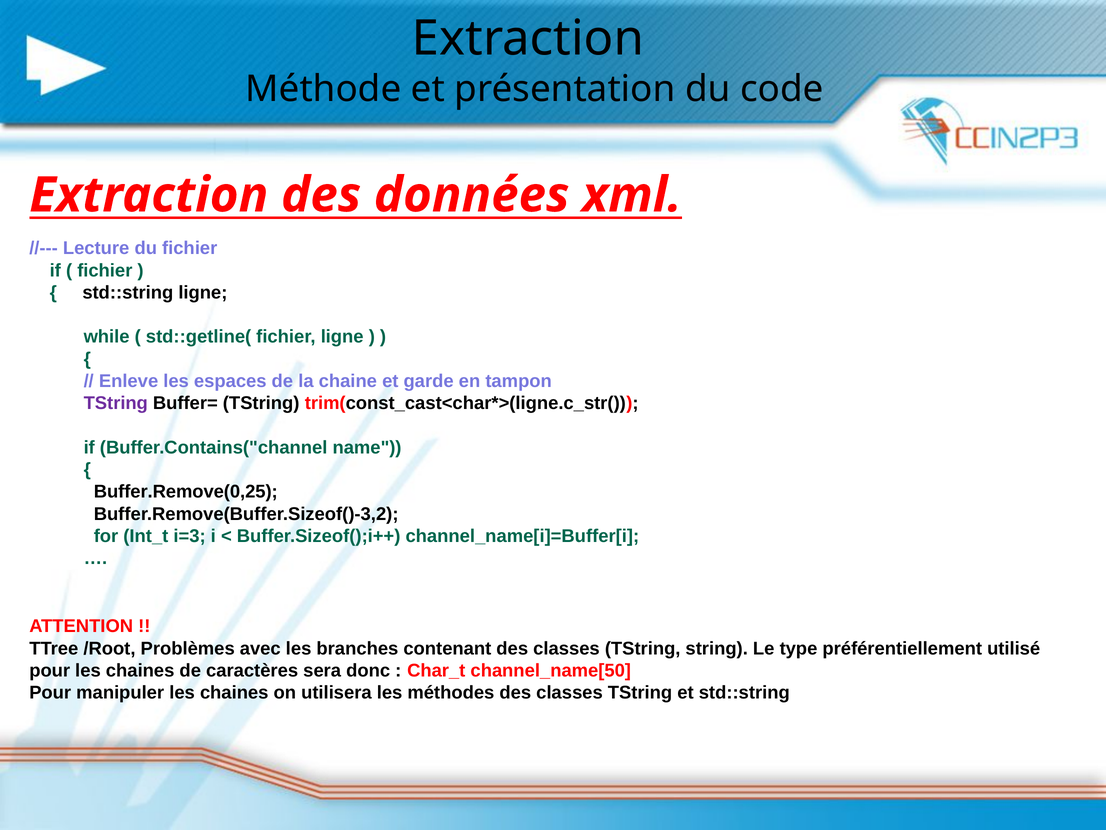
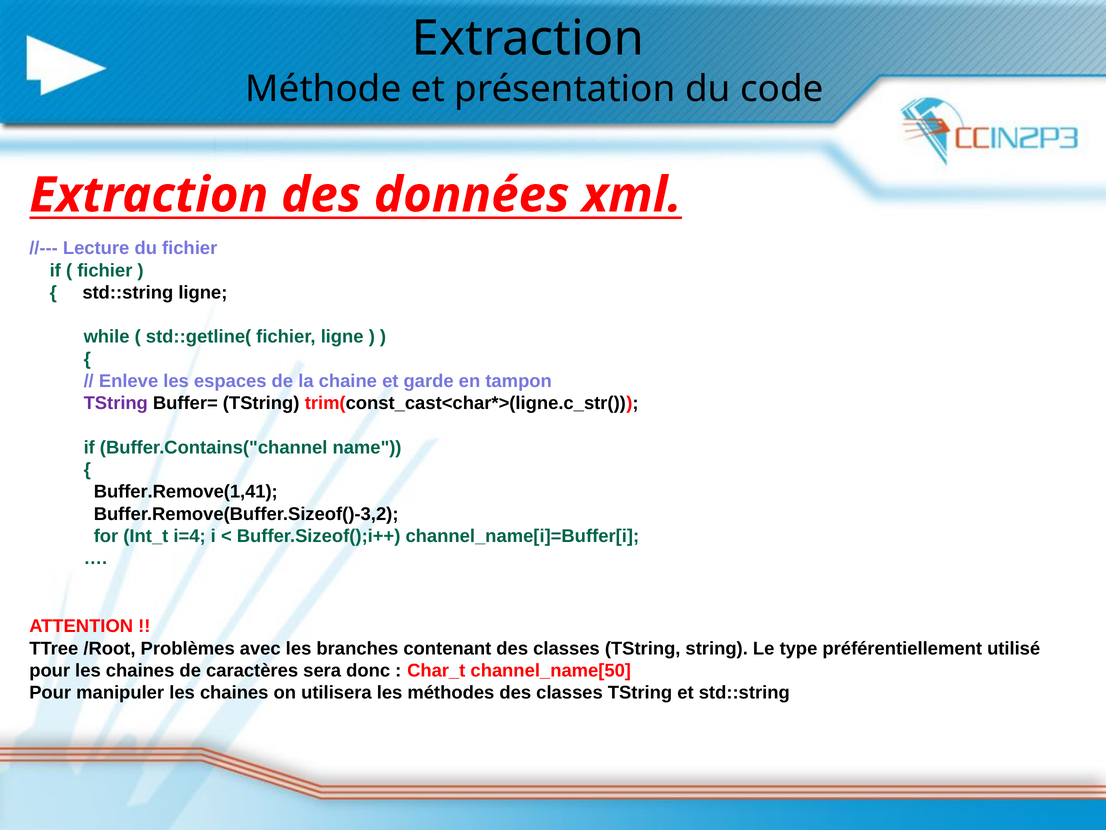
Buffer.Remove(0,25: Buffer.Remove(0,25 -> Buffer.Remove(1,41
i=3: i=3 -> i=4
